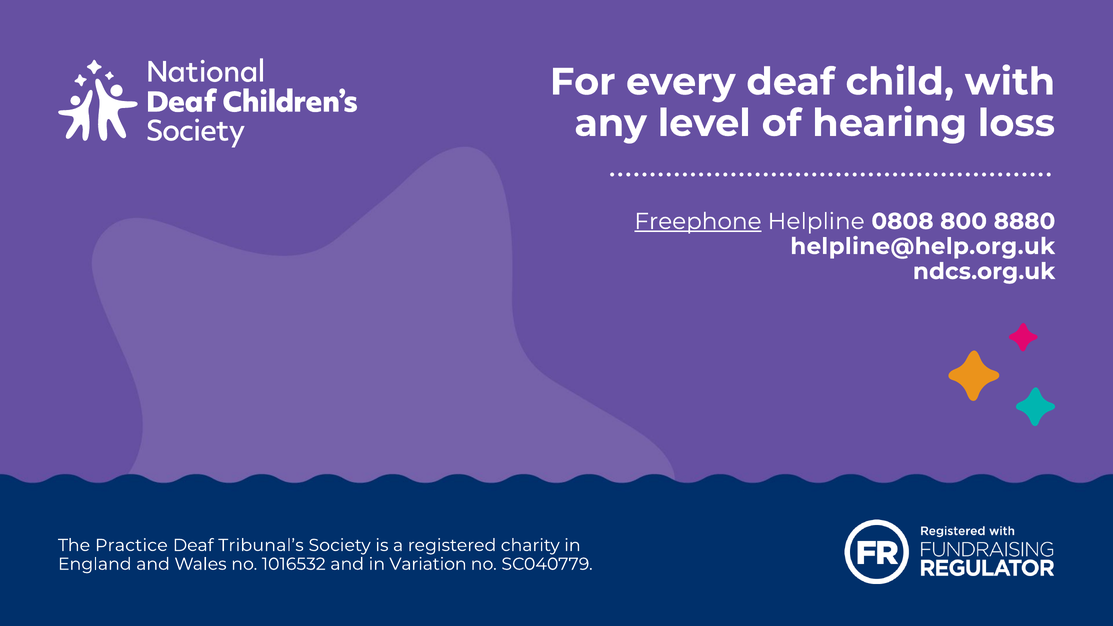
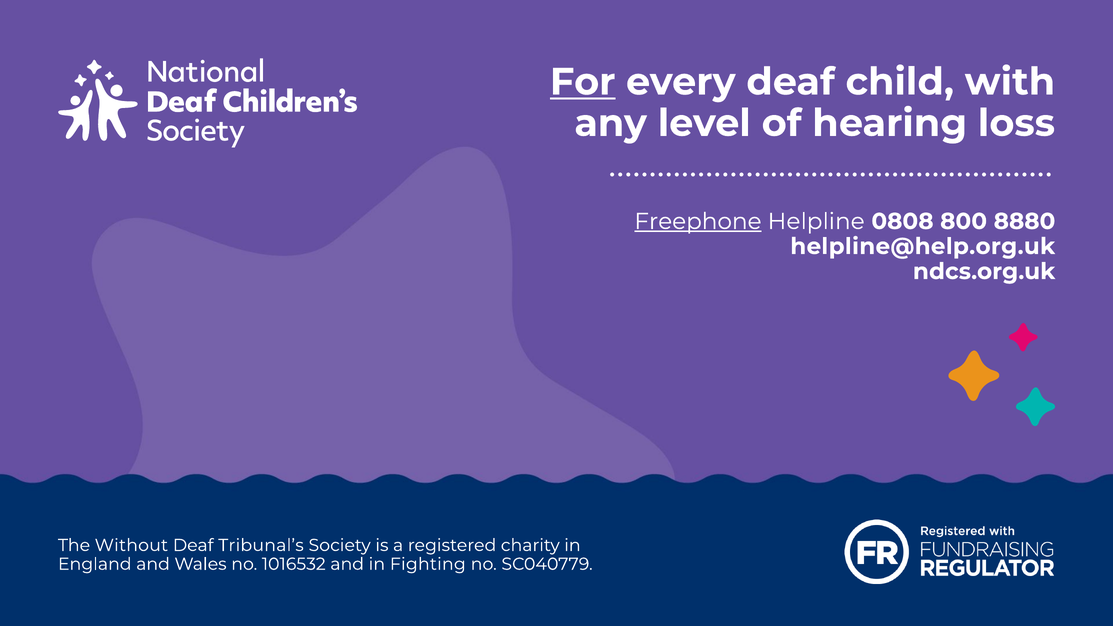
For underline: none -> present
Practice: Practice -> Without
Variation: Variation -> Fighting
